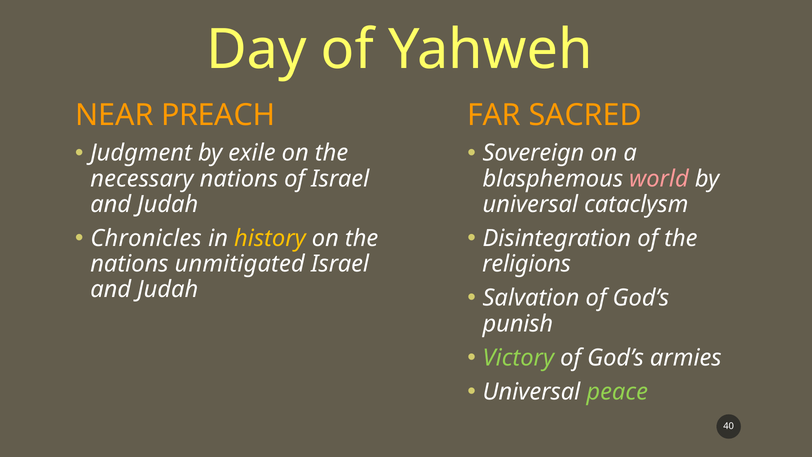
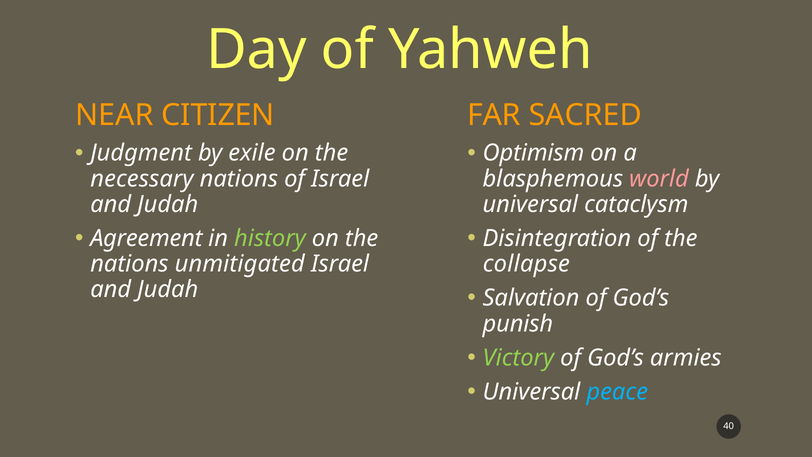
PREACH: PREACH -> CITIZEN
Sovereign: Sovereign -> Optimism
Chronicles: Chronicles -> Agreement
history colour: yellow -> light green
religions: religions -> collapse
peace colour: light green -> light blue
